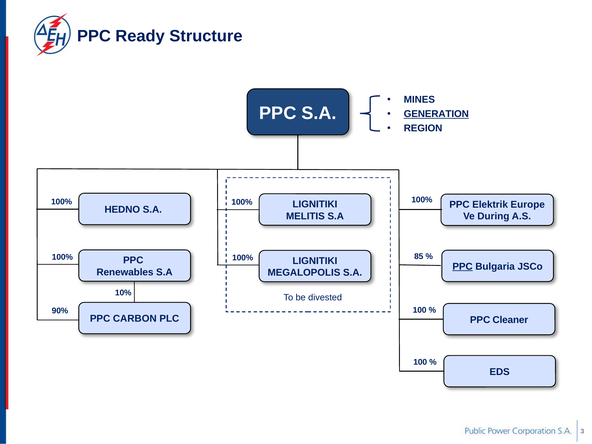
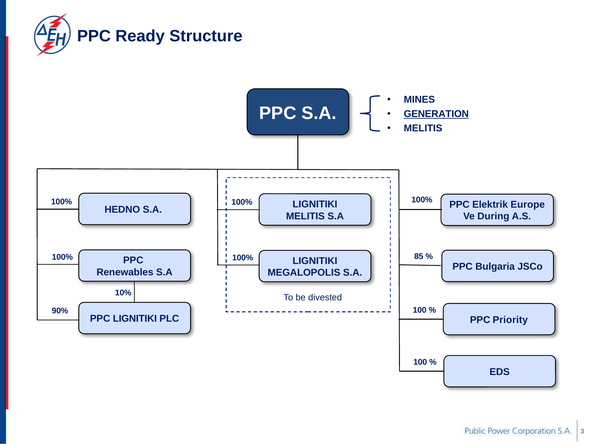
REGION at (423, 128): REGION -> MELITIS
PPC at (463, 267) underline: present -> none
PPC CARBON: CARBON -> LIGNITIKI
Cleaner: Cleaner -> Priority
